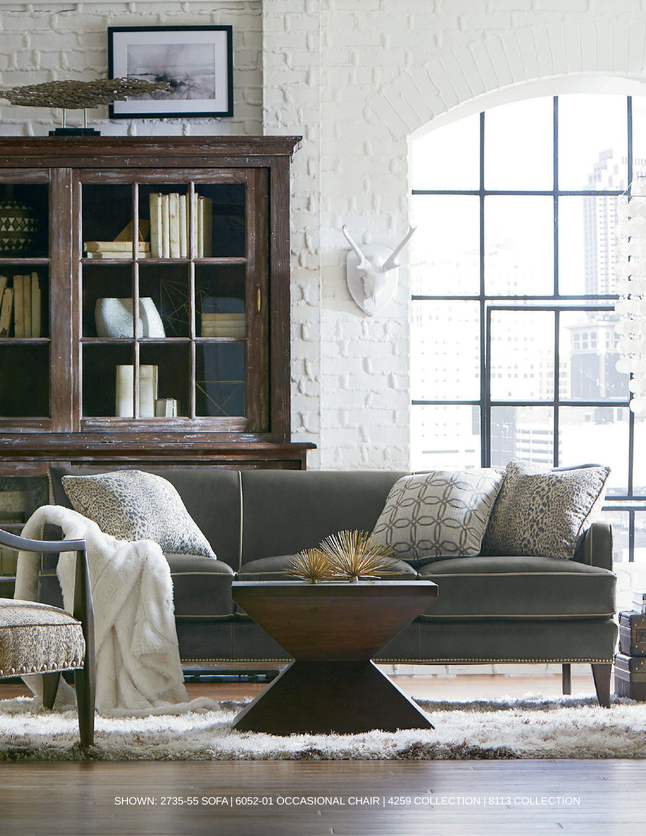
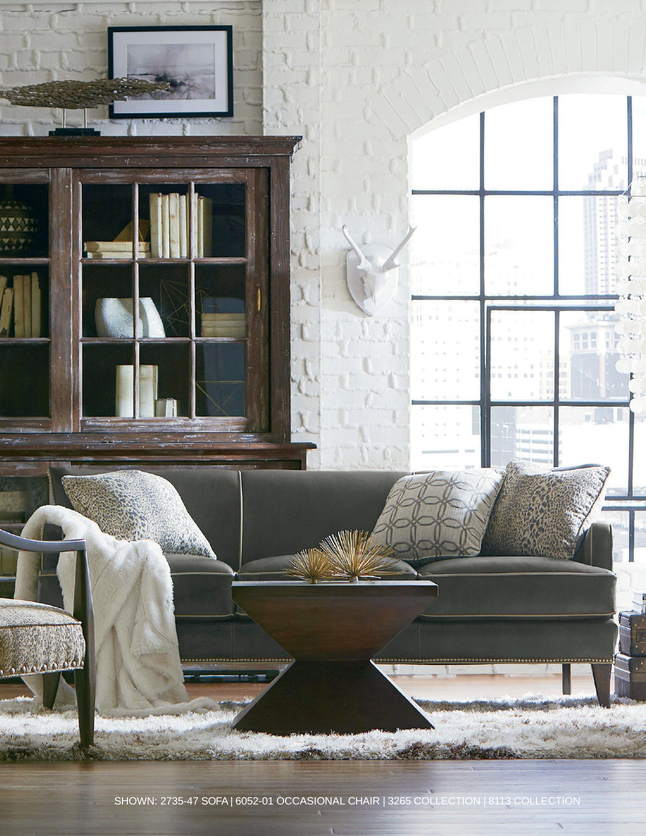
2735-55: 2735-55 -> 2735-47
4259: 4259 -> 3265
